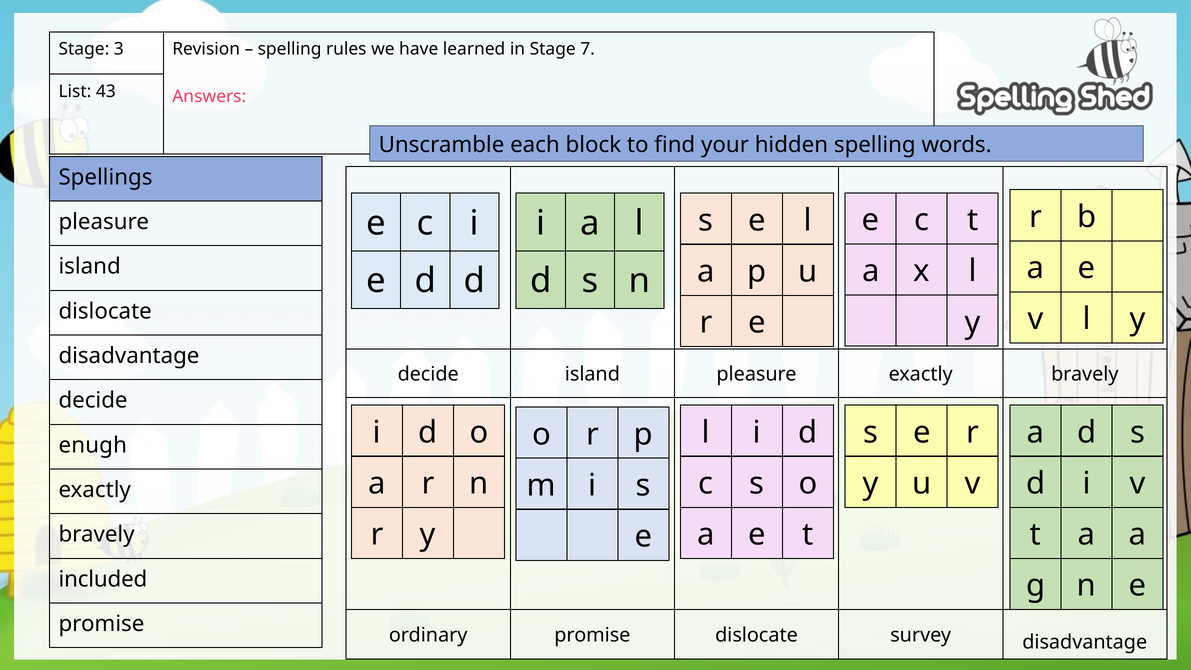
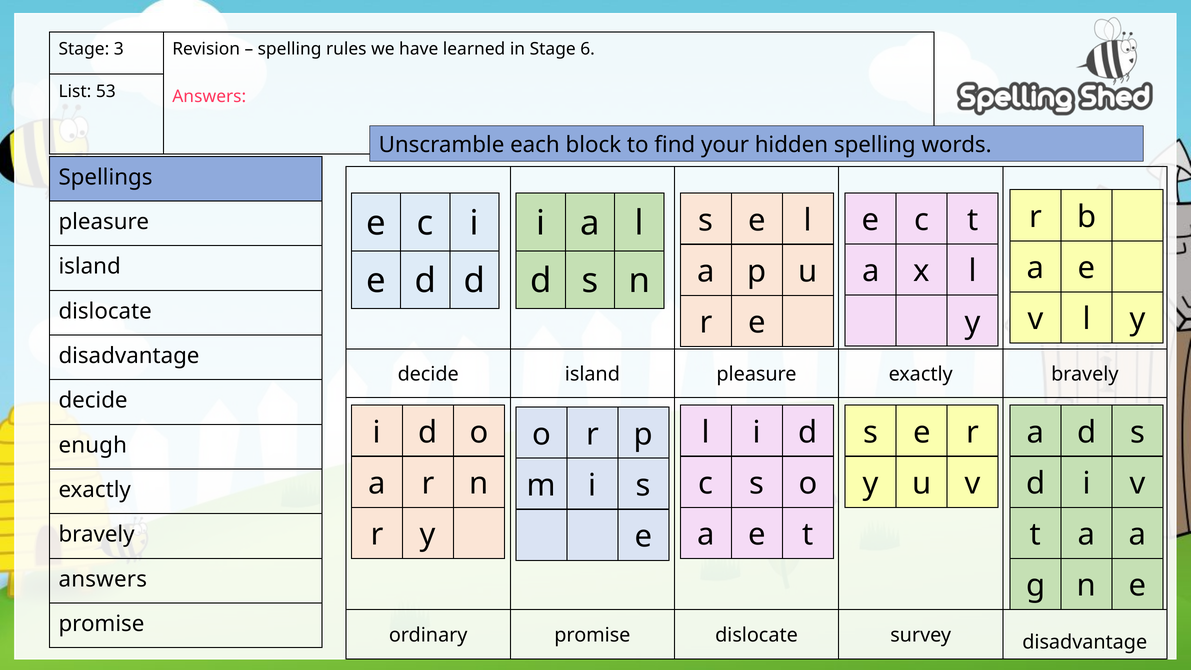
7: 7 -> 6
43: 43 -> 53
included at (103, 579): included -> answers
